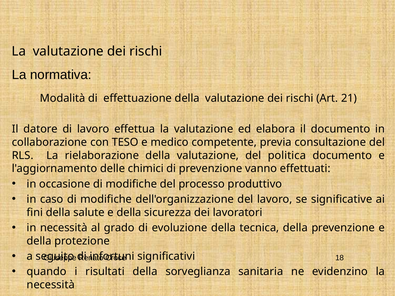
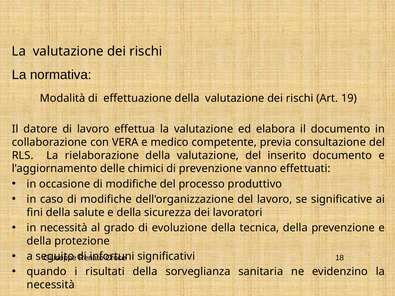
21: 21 -> 19
TESO: TESO -> VERA
politica: politica -> inserito
